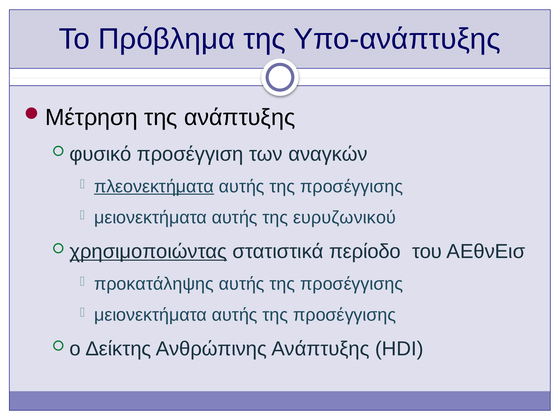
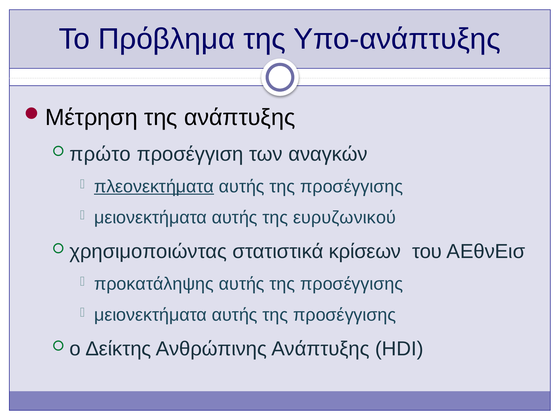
φυσικό: φυσικό -> πρώτο
χρησιμοποιώντας underline: present -> none
περίοδο: περίοδο -> κρίσεων
